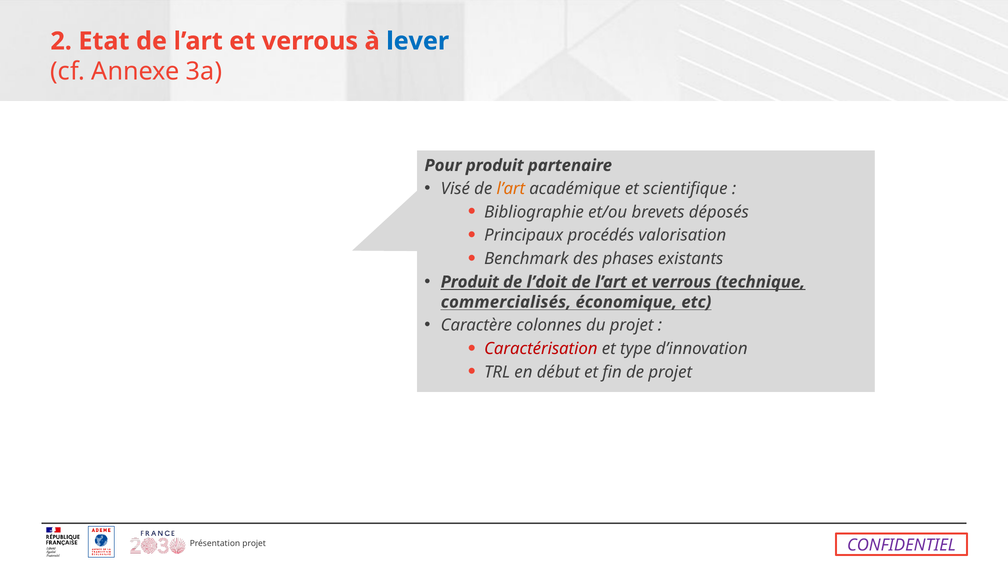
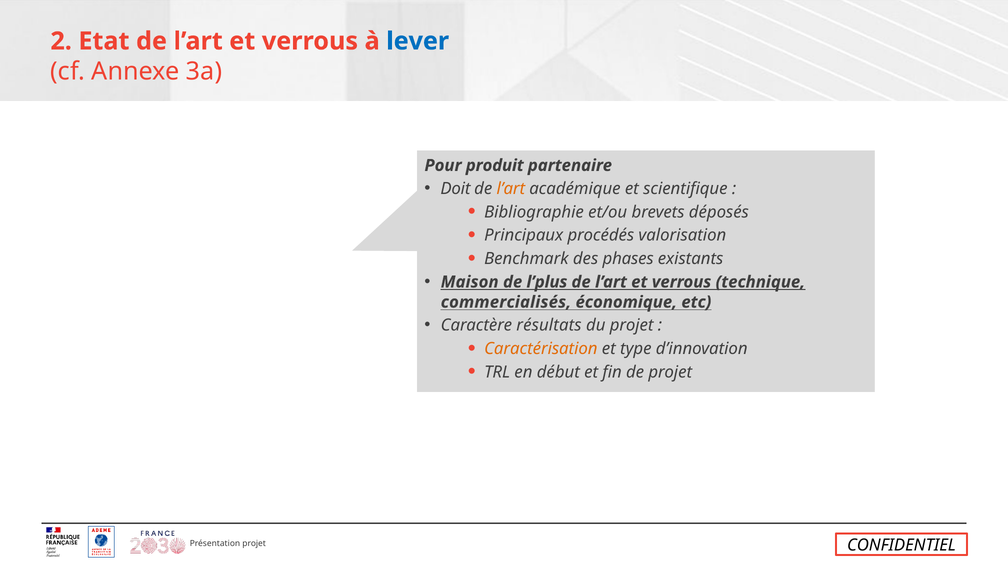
Visé: Visé -> Doit
Produit at (470, 282): Produit -> Maison
l’doit: l’doit -> l’plus
colonnes: colonnes -> résultats
Caractérisation colour: red -> orange
CONFIDENTIEL colour: purple -> black
